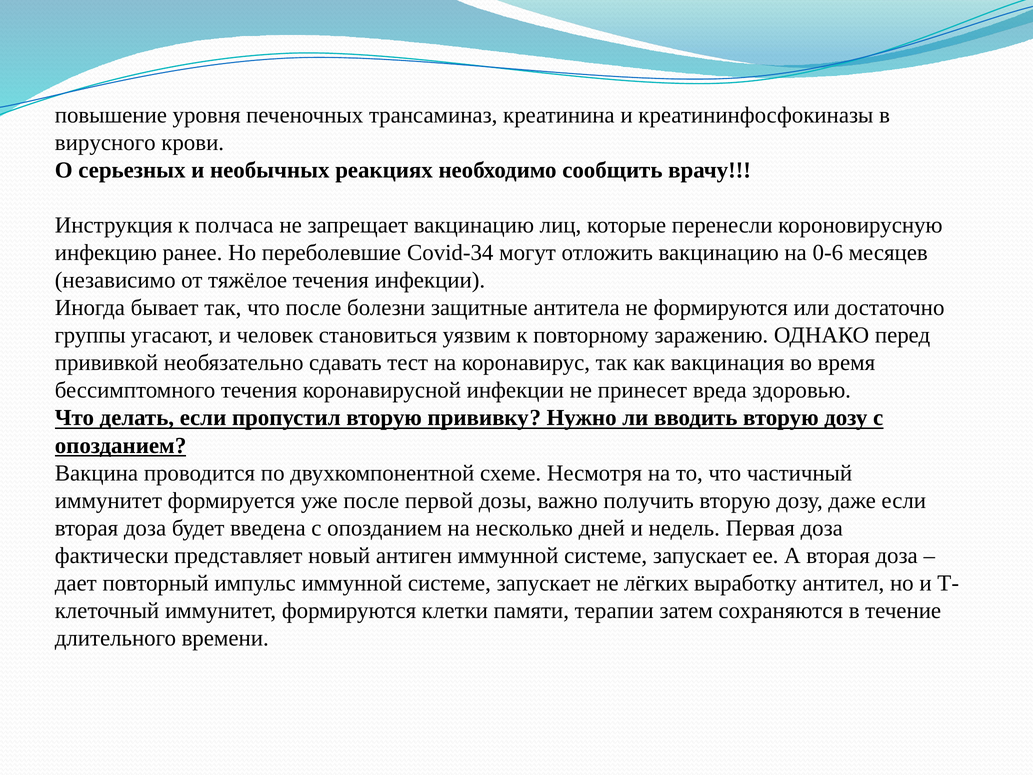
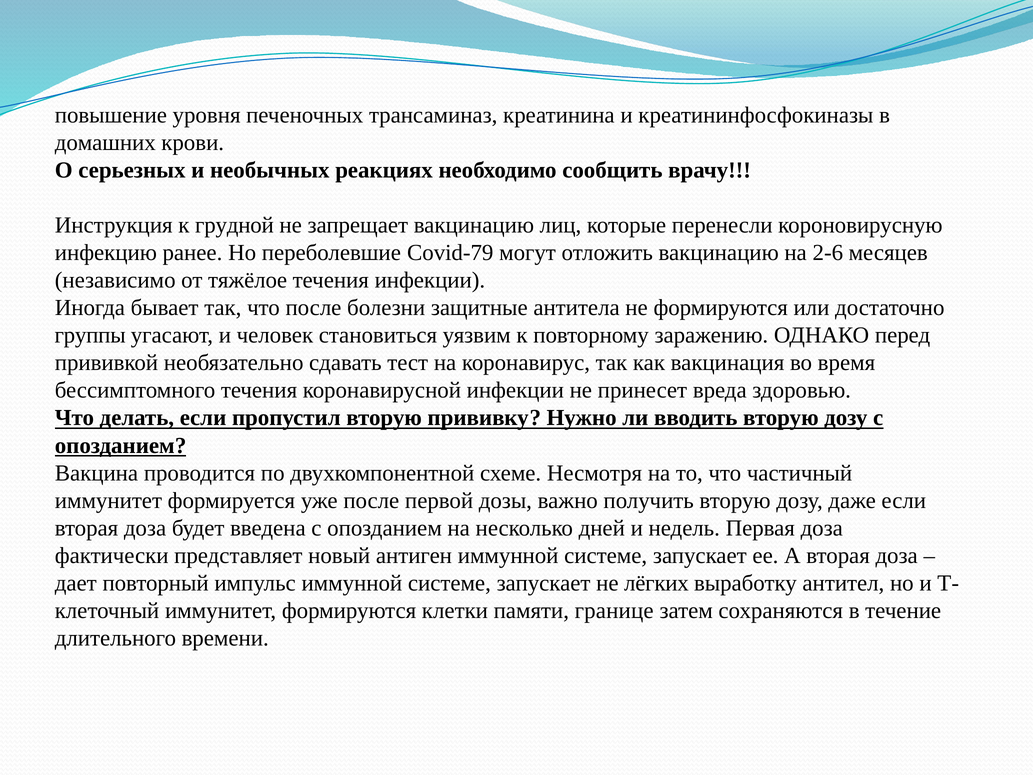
вирусного: вирусного -> домашних
полчаса: полчаса -> грудной
Covid-34: Covid-34 -> Covid-79
0-6: 0-6 -> 2-6
терапии: терапии -> границе
